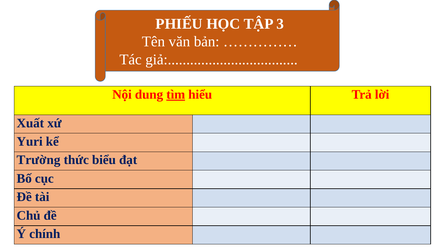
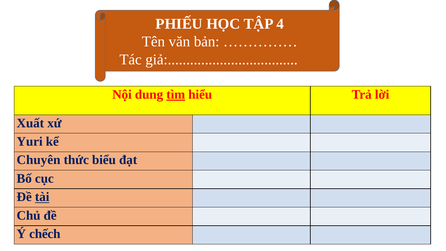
3: 3 -> 4
Trường: Trường -> Chuyên
tài underline: none -> present
chính: chính -> chếch
